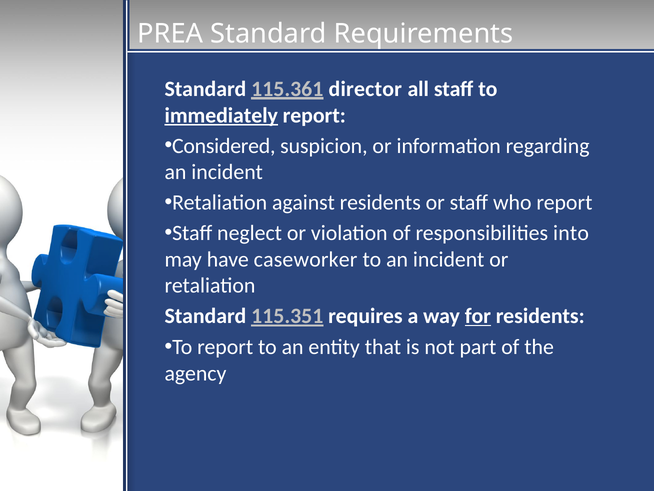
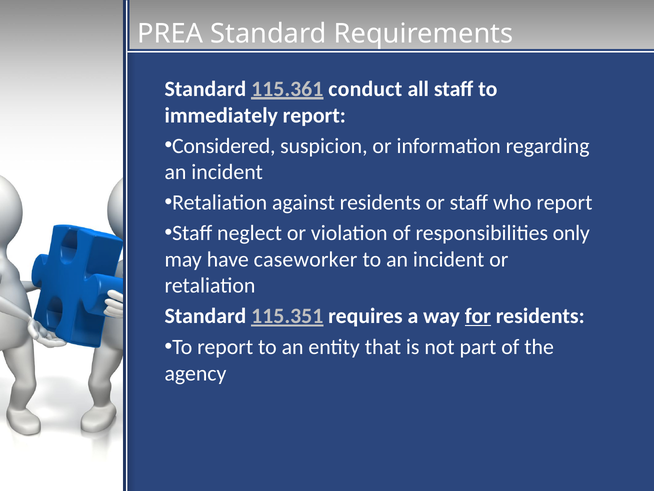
director: director -> conduct
immediately underline: present -> none
into: into -> only
